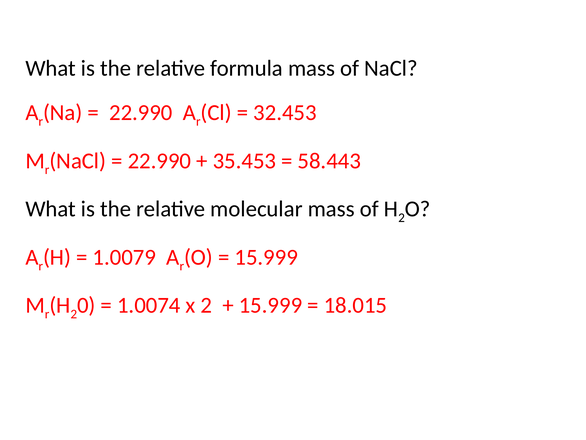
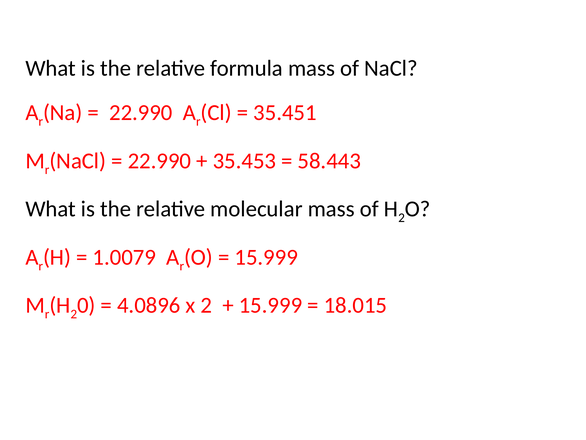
32.453: 32.453 -> 35.451
1.0074: 1.0074 -> 4.0896
